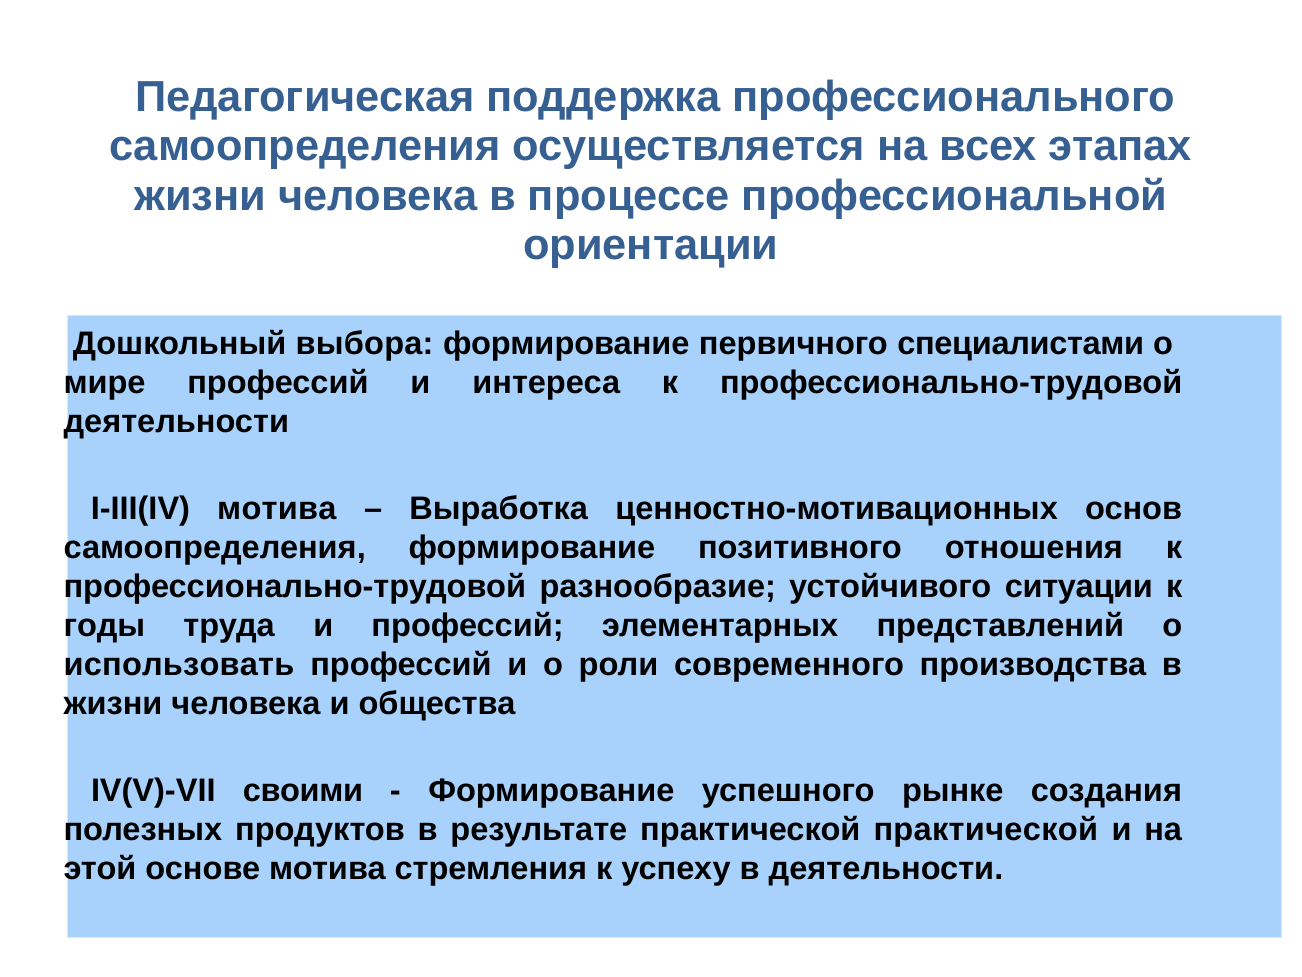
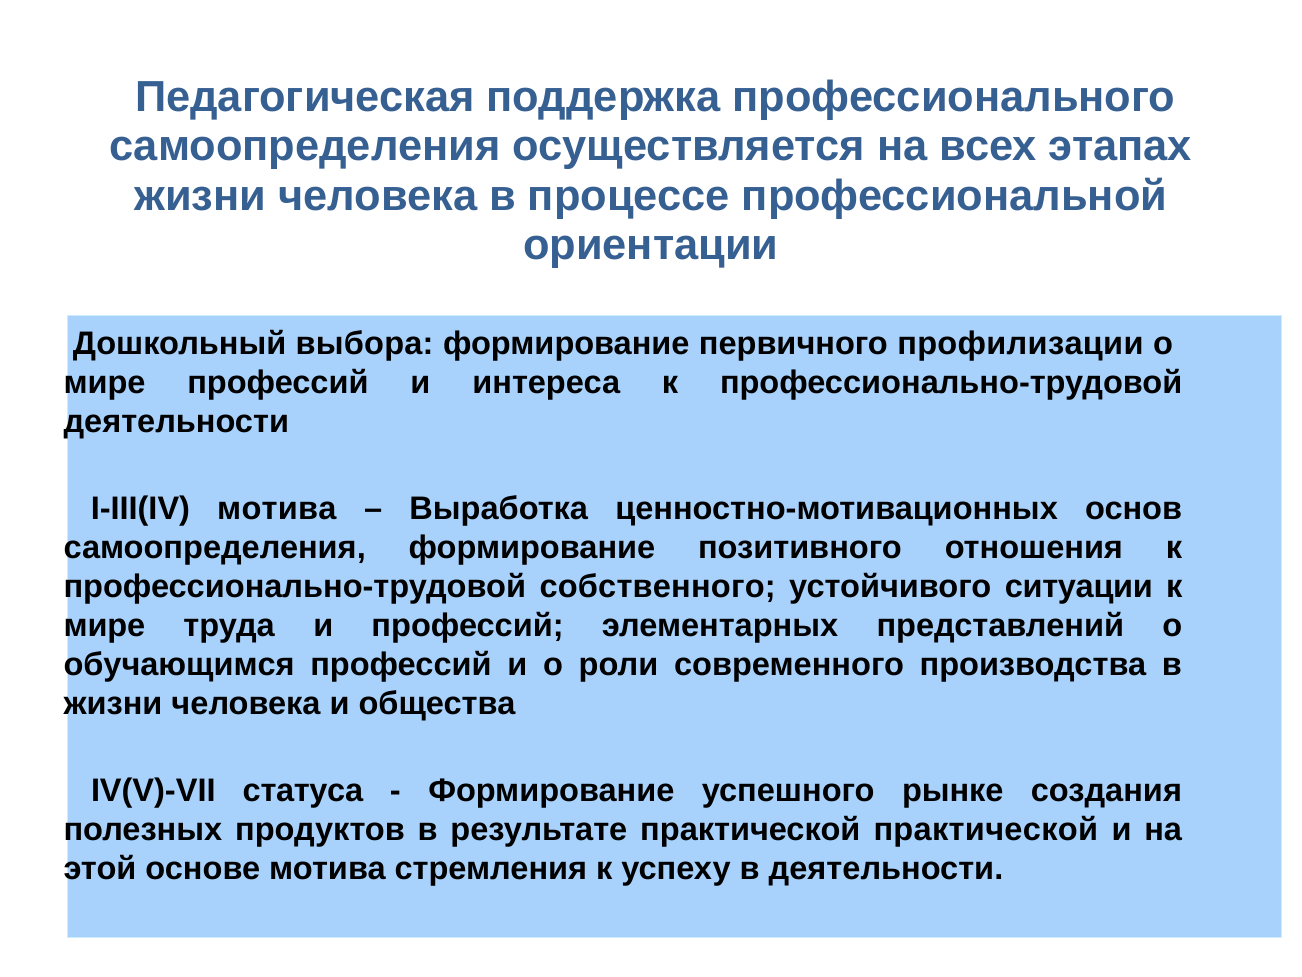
специалистами: специалистами -> профилизации
разнообразие: разнообразие -> собственного
годы at (104, 626): годы -> мире
использовать: использовать -> обучающимся
своими: своими -> статуса
